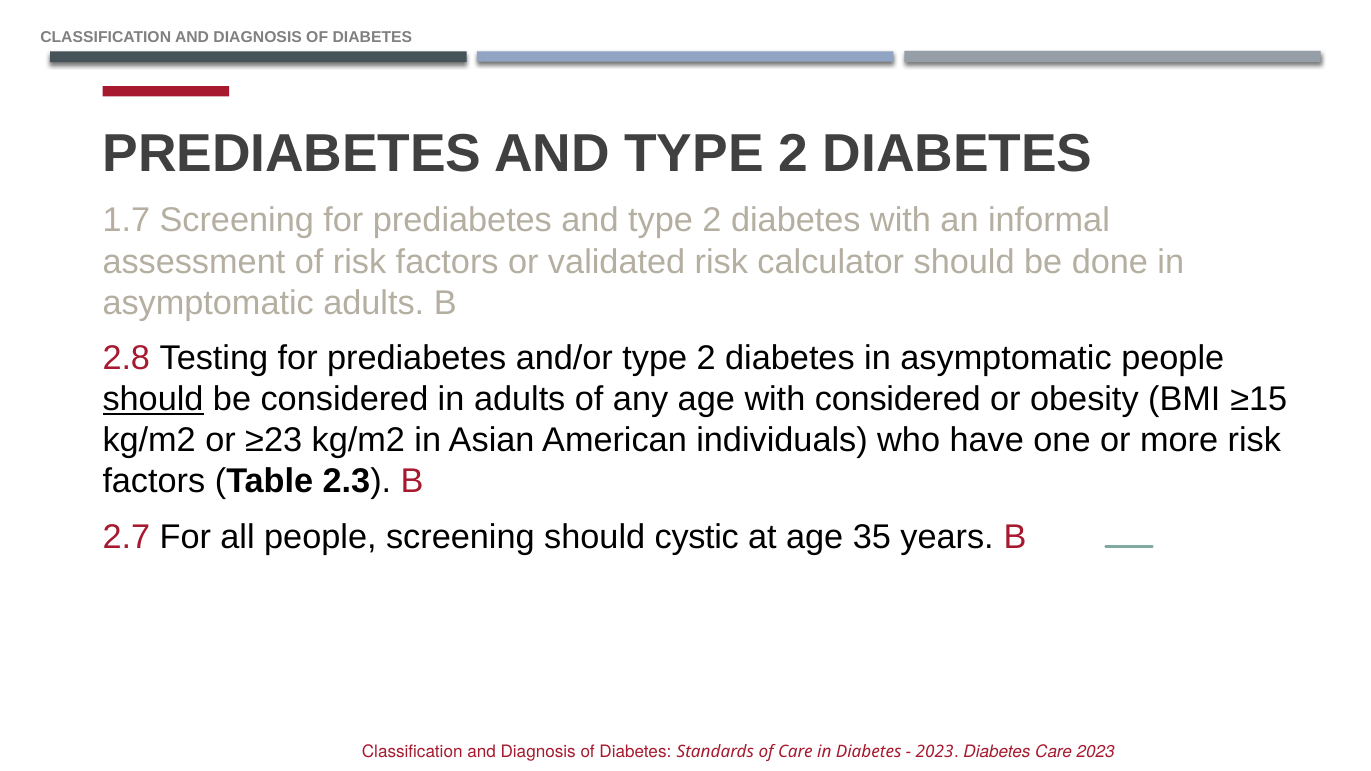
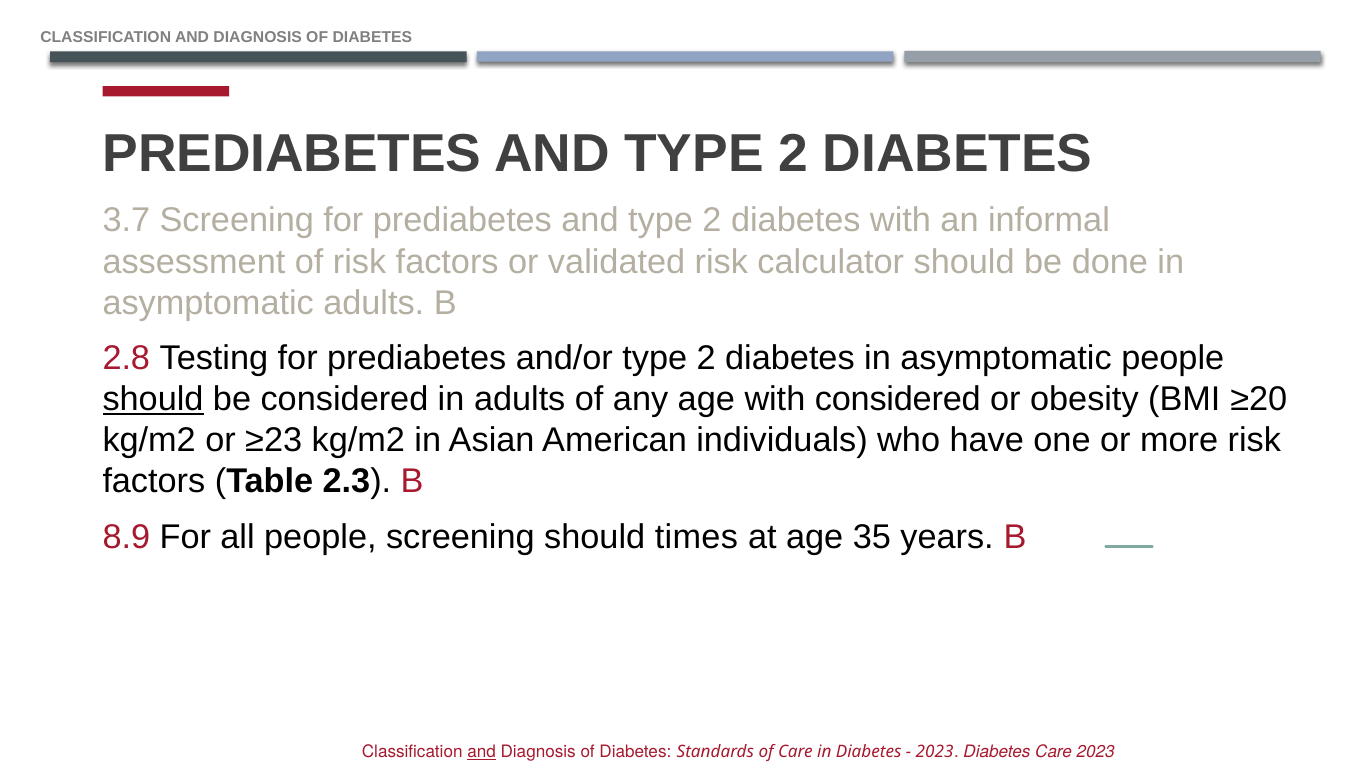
1.7: 1.7 -> 3.7
≥15: ≥15 -> ≥20
2.7: 2.7 -> 8.9
cystic: cystic -> times
and at (482, 752) underline: none -> present
